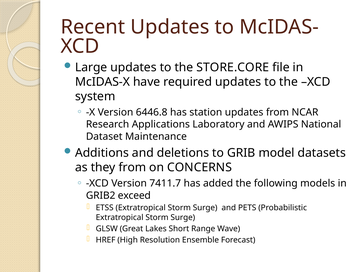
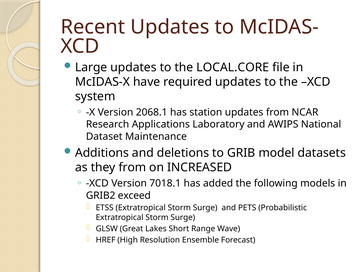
STORE.CORE: STORE.CORE -> LOCAL.CORE
6446.8: 6446.8 -> 2068.1
CONCERNS: CONCERNS -> INCREASED
7411.7: 7411.7 -> 7018.1
